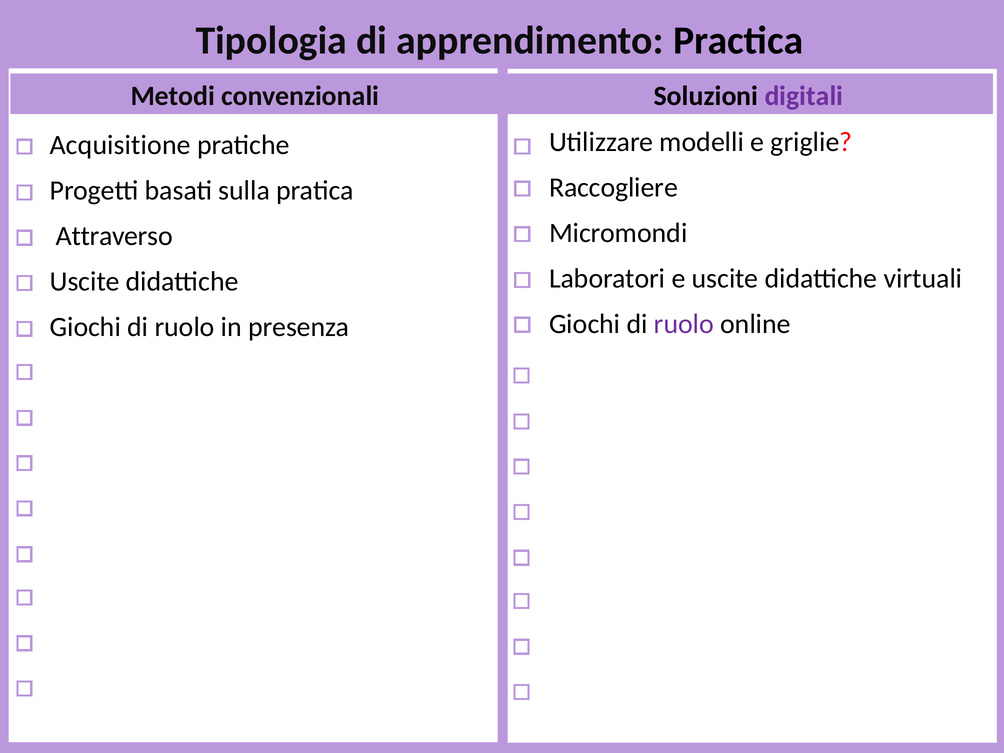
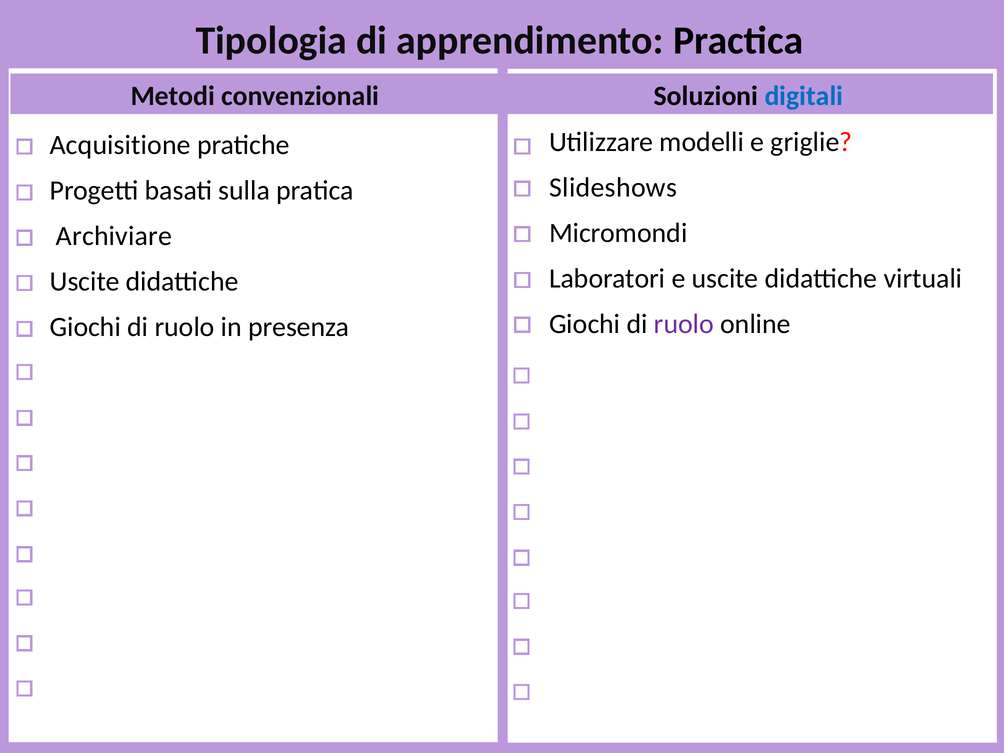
digitali colour: purple -> blue
Raccogliere: Raccogliere -> Slideshows
Attraverso: Attraverso -> Archiviare
